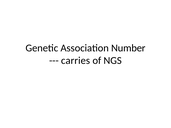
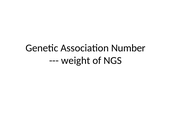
carries: carries -> weight
